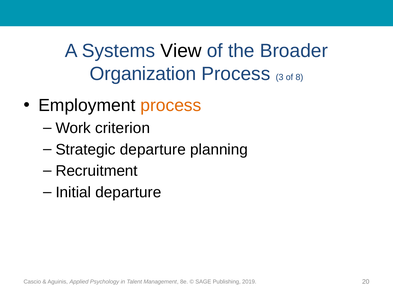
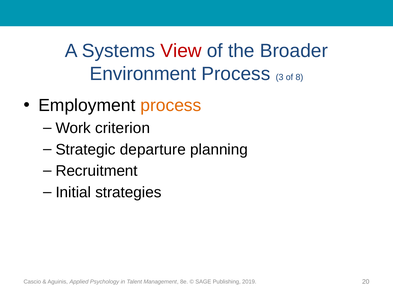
View colour: black -> red
Organization: Organization -> Environment
Initial departure: departure -> strategies
